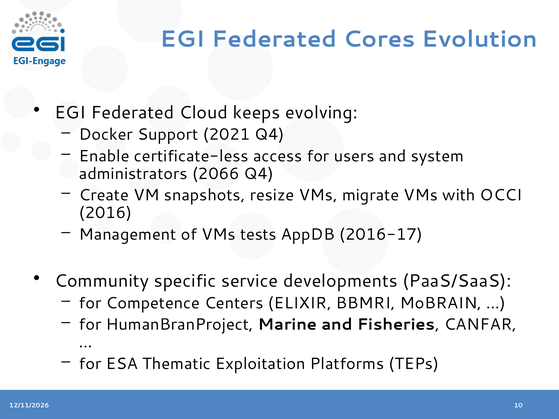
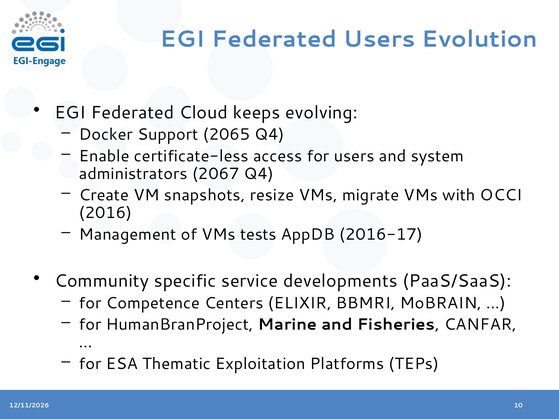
Federated Cores: Cores -> Users
2021: 2021 -> 2065
2066: 2066 -> 2067
